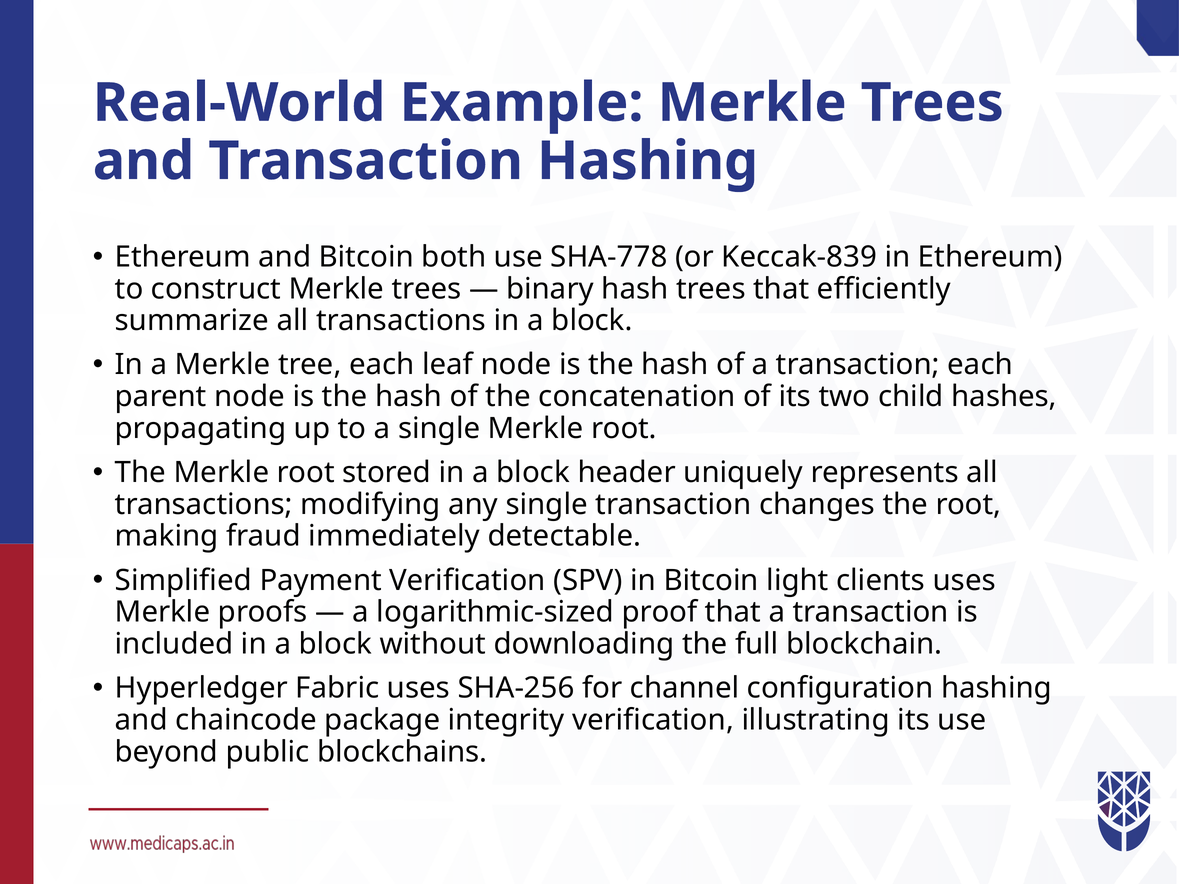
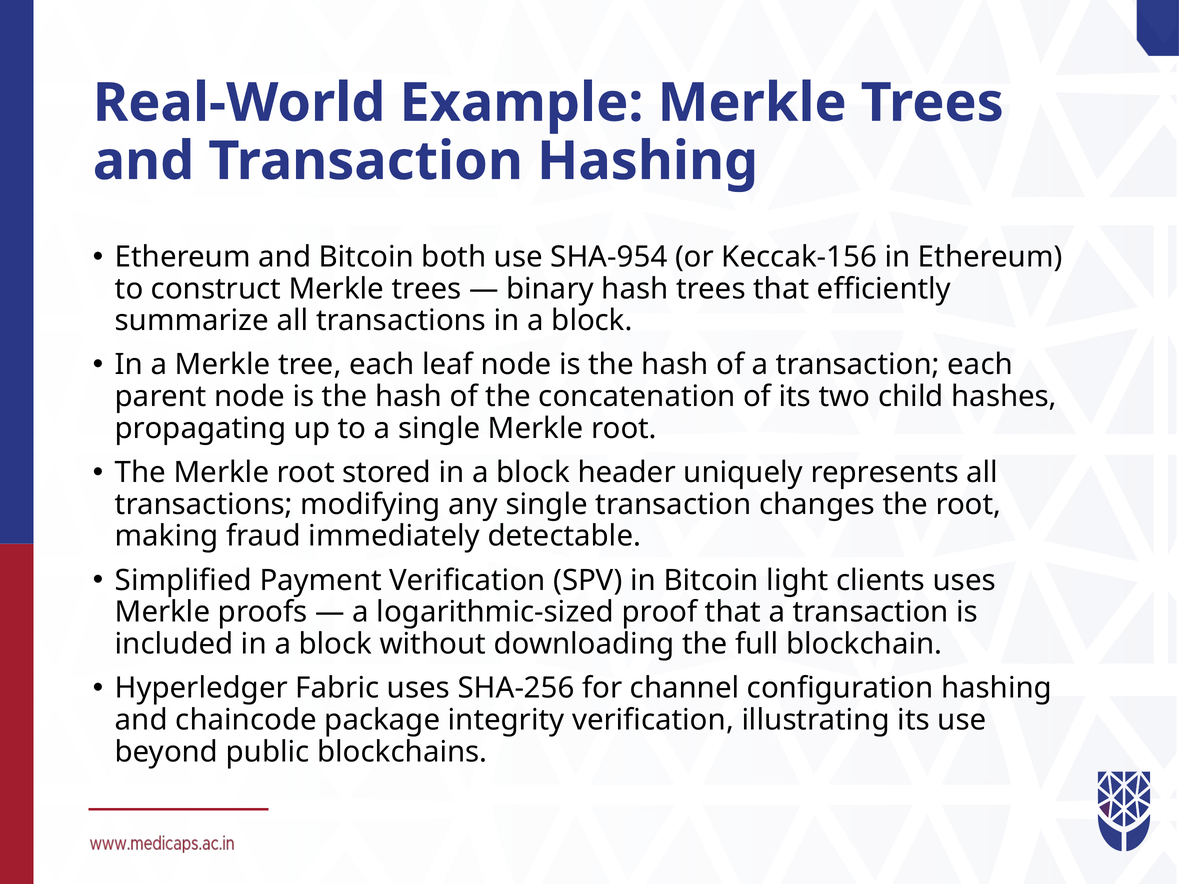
SHA-778: SHA-778 -> SHA-954
Keccak-839: Keccak-839 -> Keccak-156
